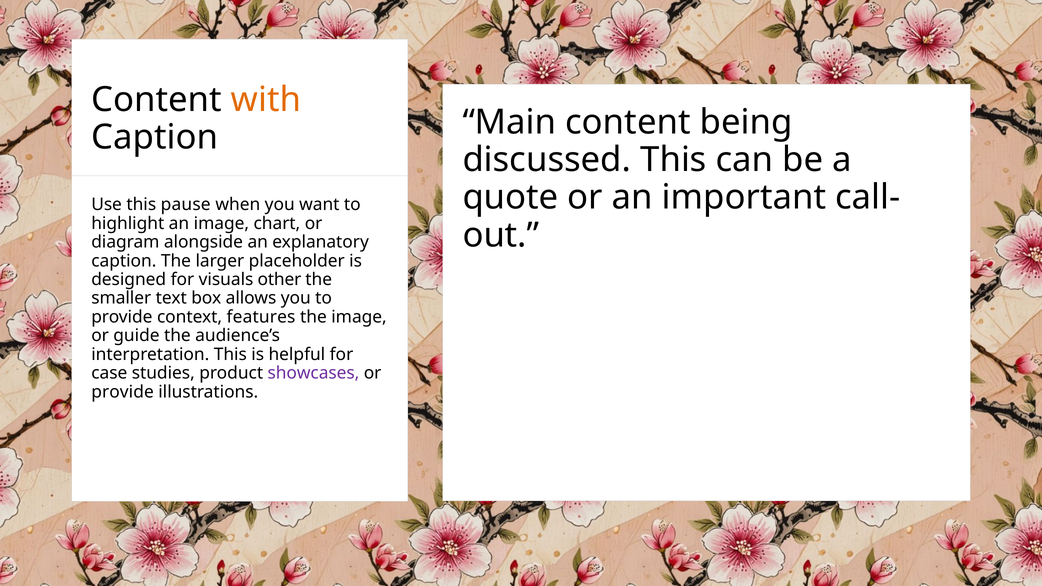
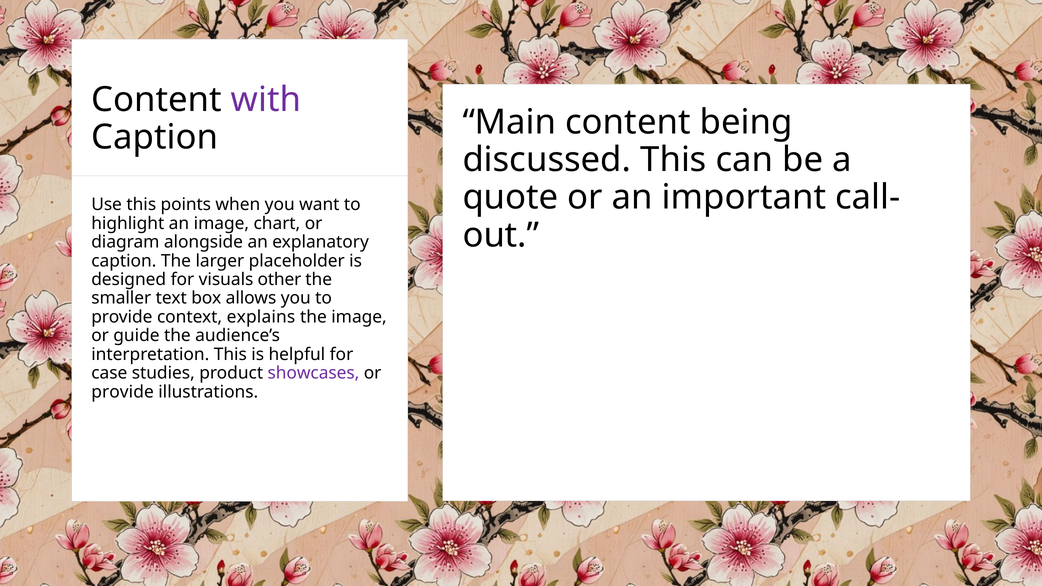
with colour: orange -> purple
pause: pause -> points
features: features -> explains
